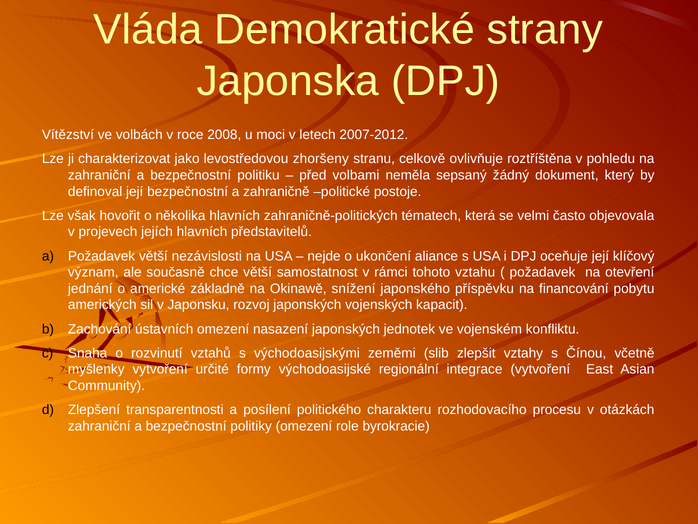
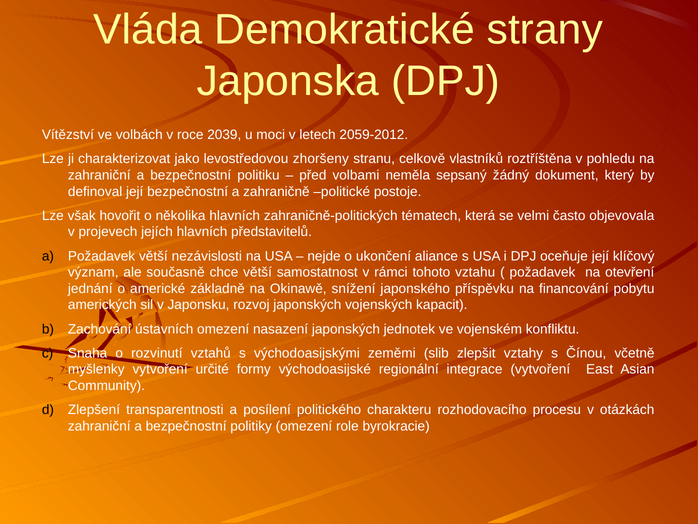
2008: 2008 -> 2039
2007-2012: 2007-2012 -> 2059-2012
ovlivňuje: ovlivňuje -> vlastníků
